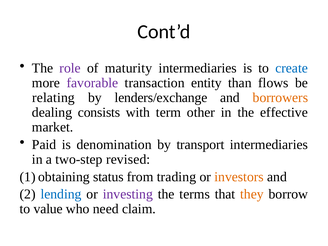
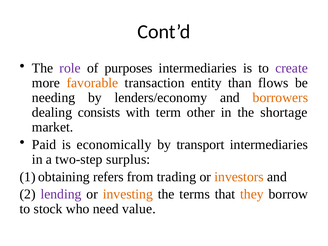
maturity: maturity -> purposes
create colour: blue -> purple
favorable colour: purple -> orange
relating: relating -> needing
lenders/exchange: lenders/exchange -> lenders/economy
effective: effective -> shortage
denomination: denomination -> economically
revised: revised -> surplus
status: status -> refers
lending colour: blue -> purple
investing colour: purple -> orange
value: value -> stock
claim: claim -> value
